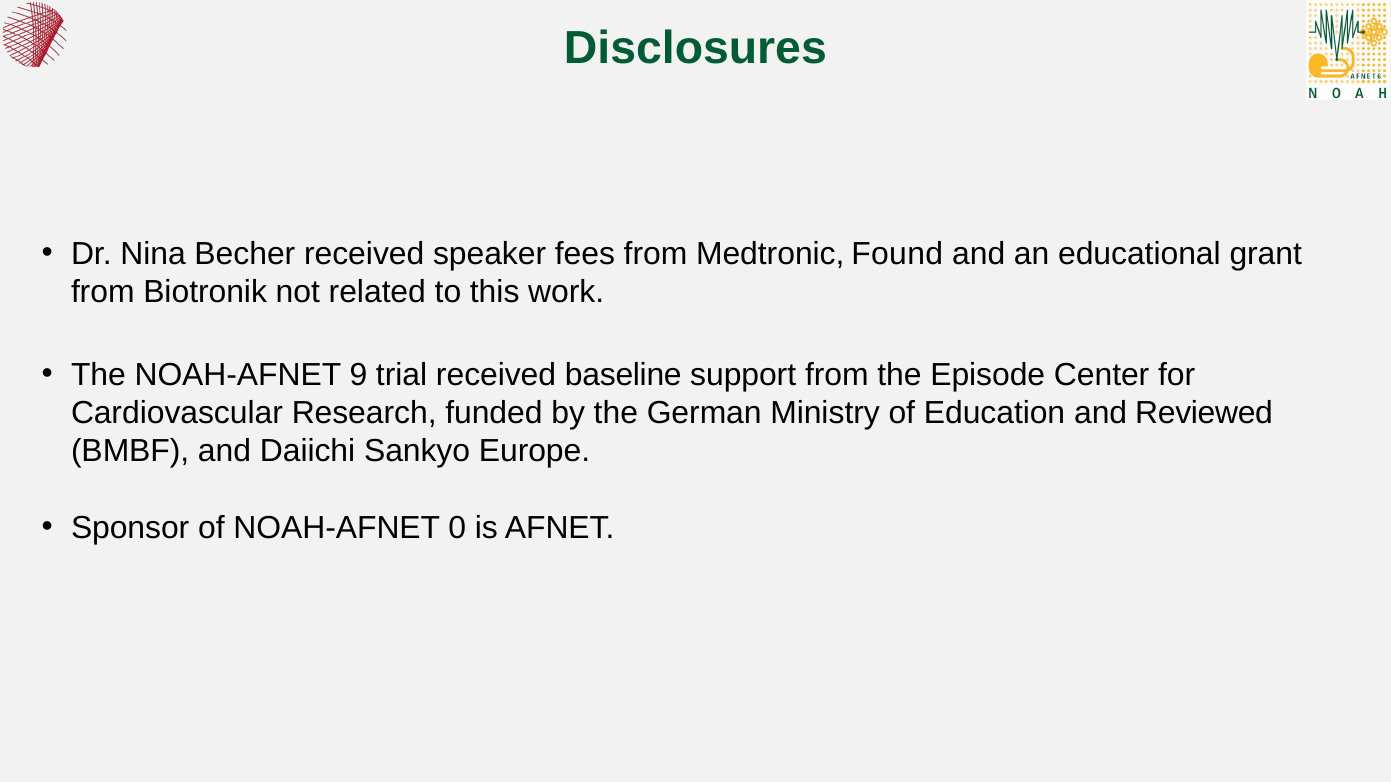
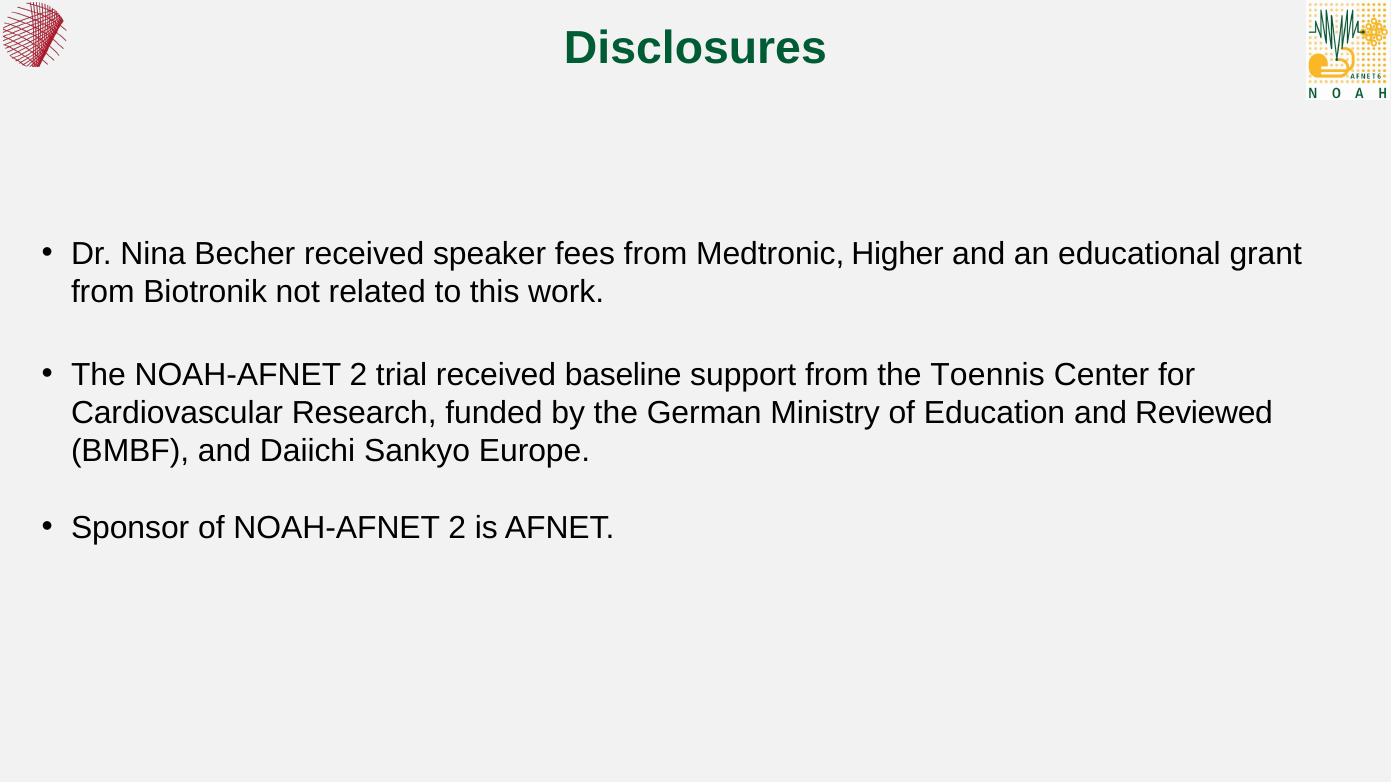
Found: Found -> Higher
The NOAH-AFNET 9: 9 -> 2
Episode: Episode -> Toennis
of NOAH-AFNET 0: 0 -> 2
